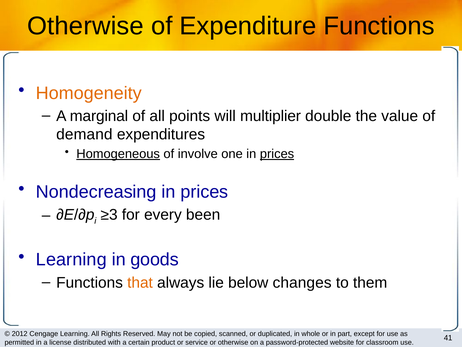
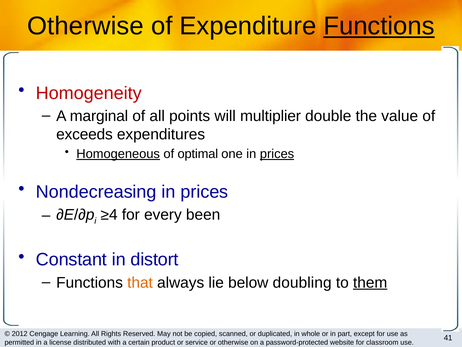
Functions at (379, 26) underline: none -> present
Homogeneity colour: orange -> red
demand: demand -> exceeds
involve: involve -> optimal
≥3: ≥3 -> ≥4
Learning at (71, 259): Learning -> Constant
goods: goods -> distort
changes: changes -> doubling
them underline: none -> present
